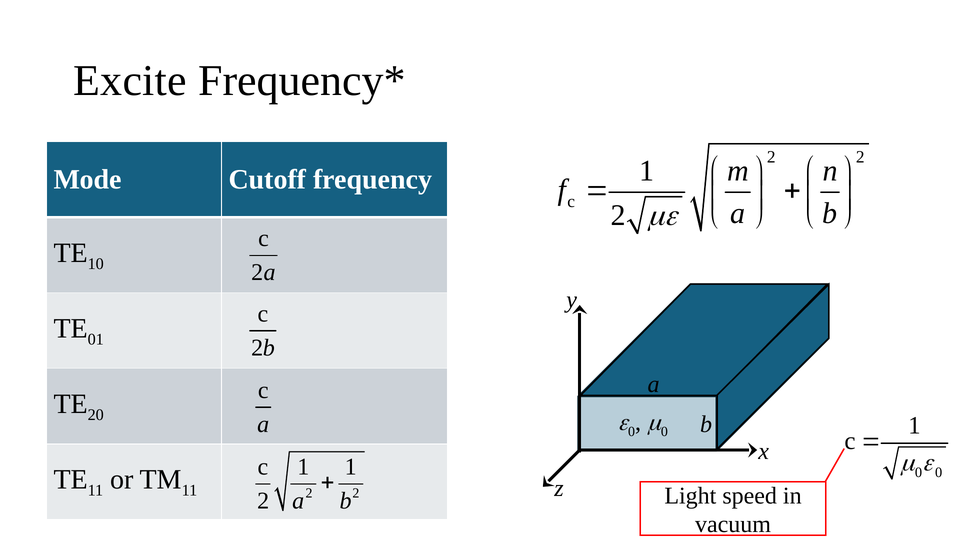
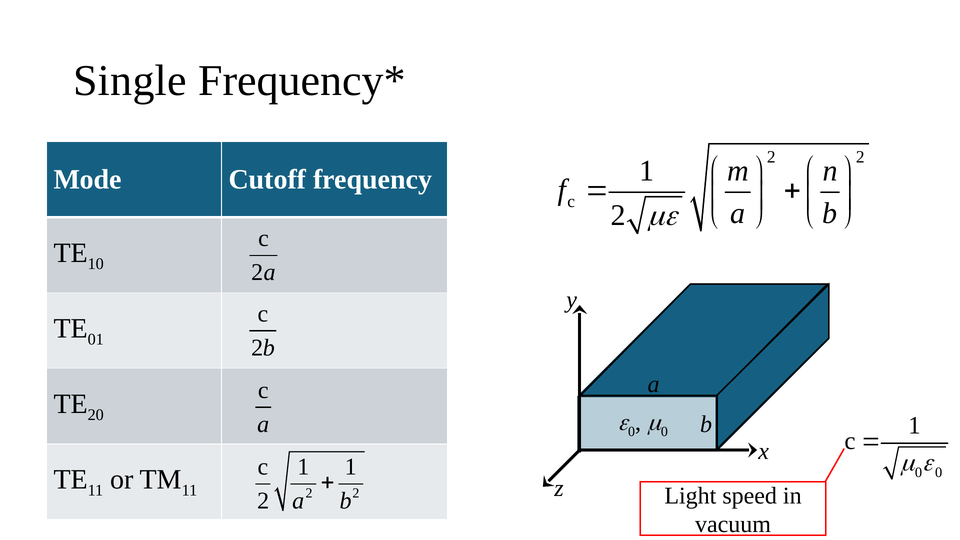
Excite: Excite -> Single
